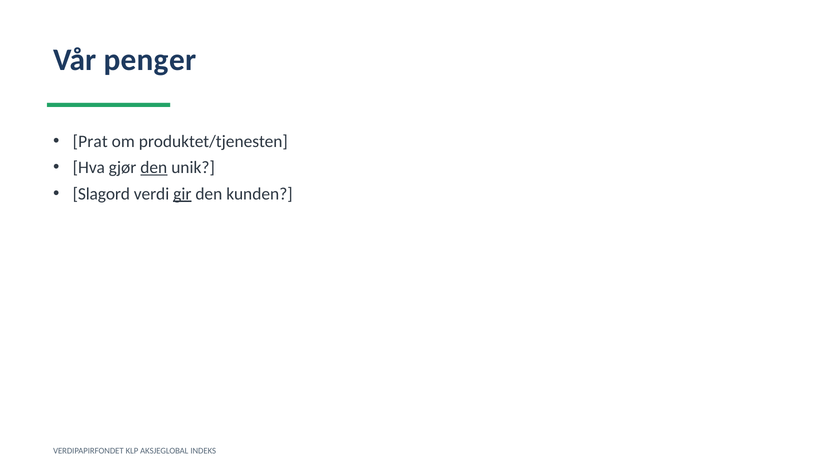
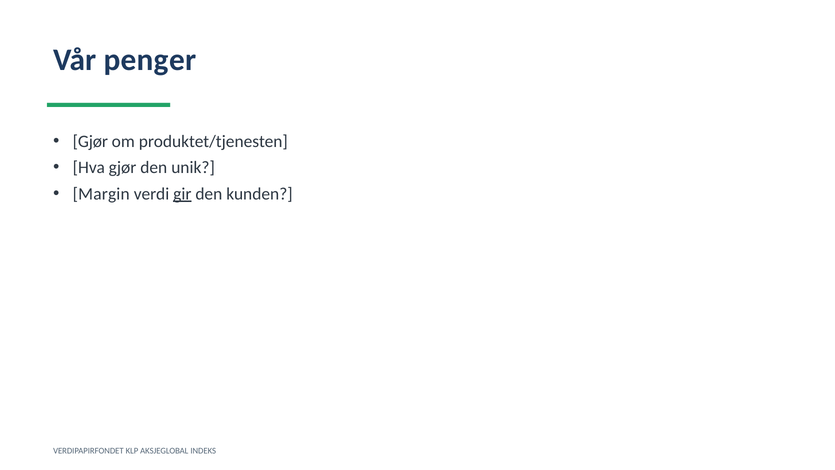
Prat at (90, 141): Prat -> Gjør
den at (154, 168) underline: present -> none
Slagord: Slagord -> Margin
